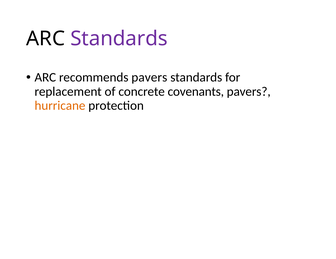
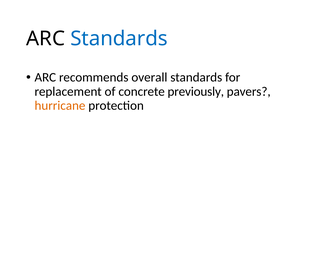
Standards at (119, 39) colour: purple -> blue
recommends pavers: pavers -> overall
covenants: covenants -> previously
